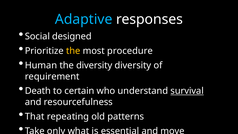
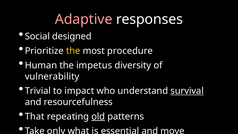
Adaptive colour: light blue -> pink
the diversity: diversity -> impetus
requirement: requirement -> vulnerability
Death: Death -> Trivial
certain: certain -> impact
old underline: none -> present
